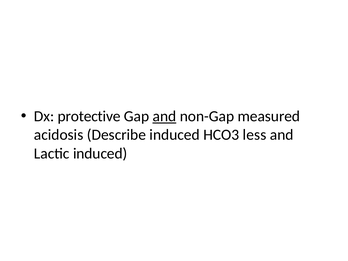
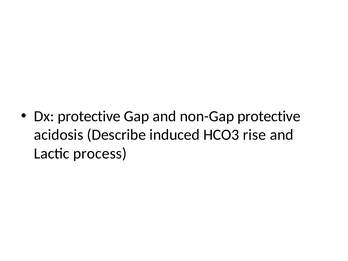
and at (164, 116) underline: present -> none
non-Gap measured: measured -> protective
less: less -> rise
Lactic induced: induced -> process
